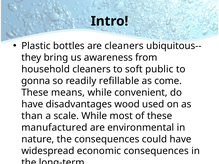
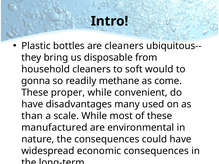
awareness: awareness -> disposable
public: public -> would
refillable: refillable -> methane
means: means -> proper
wood: wood -> many
